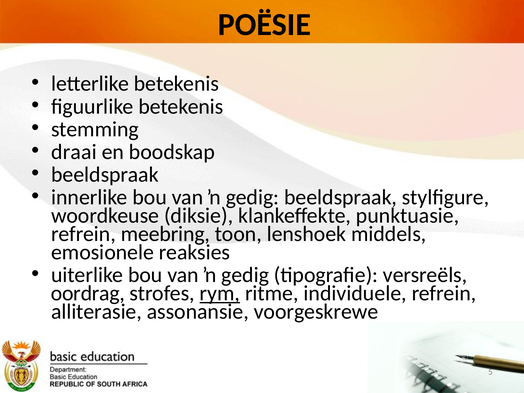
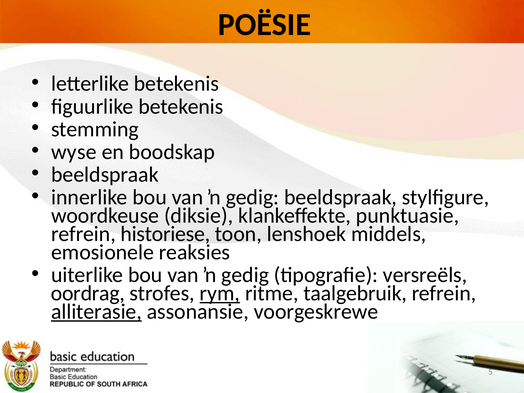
draai: draai -> wyse
meebring: meebring -> historiese
individuele: individuele -> taalgebruik
alliterasie underline: none -> present
